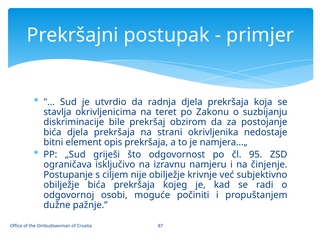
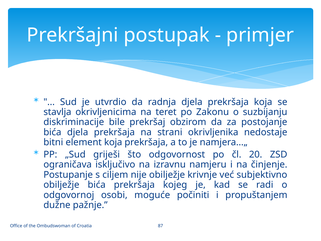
element opis: opis -> koja
95: 95 -> 20
